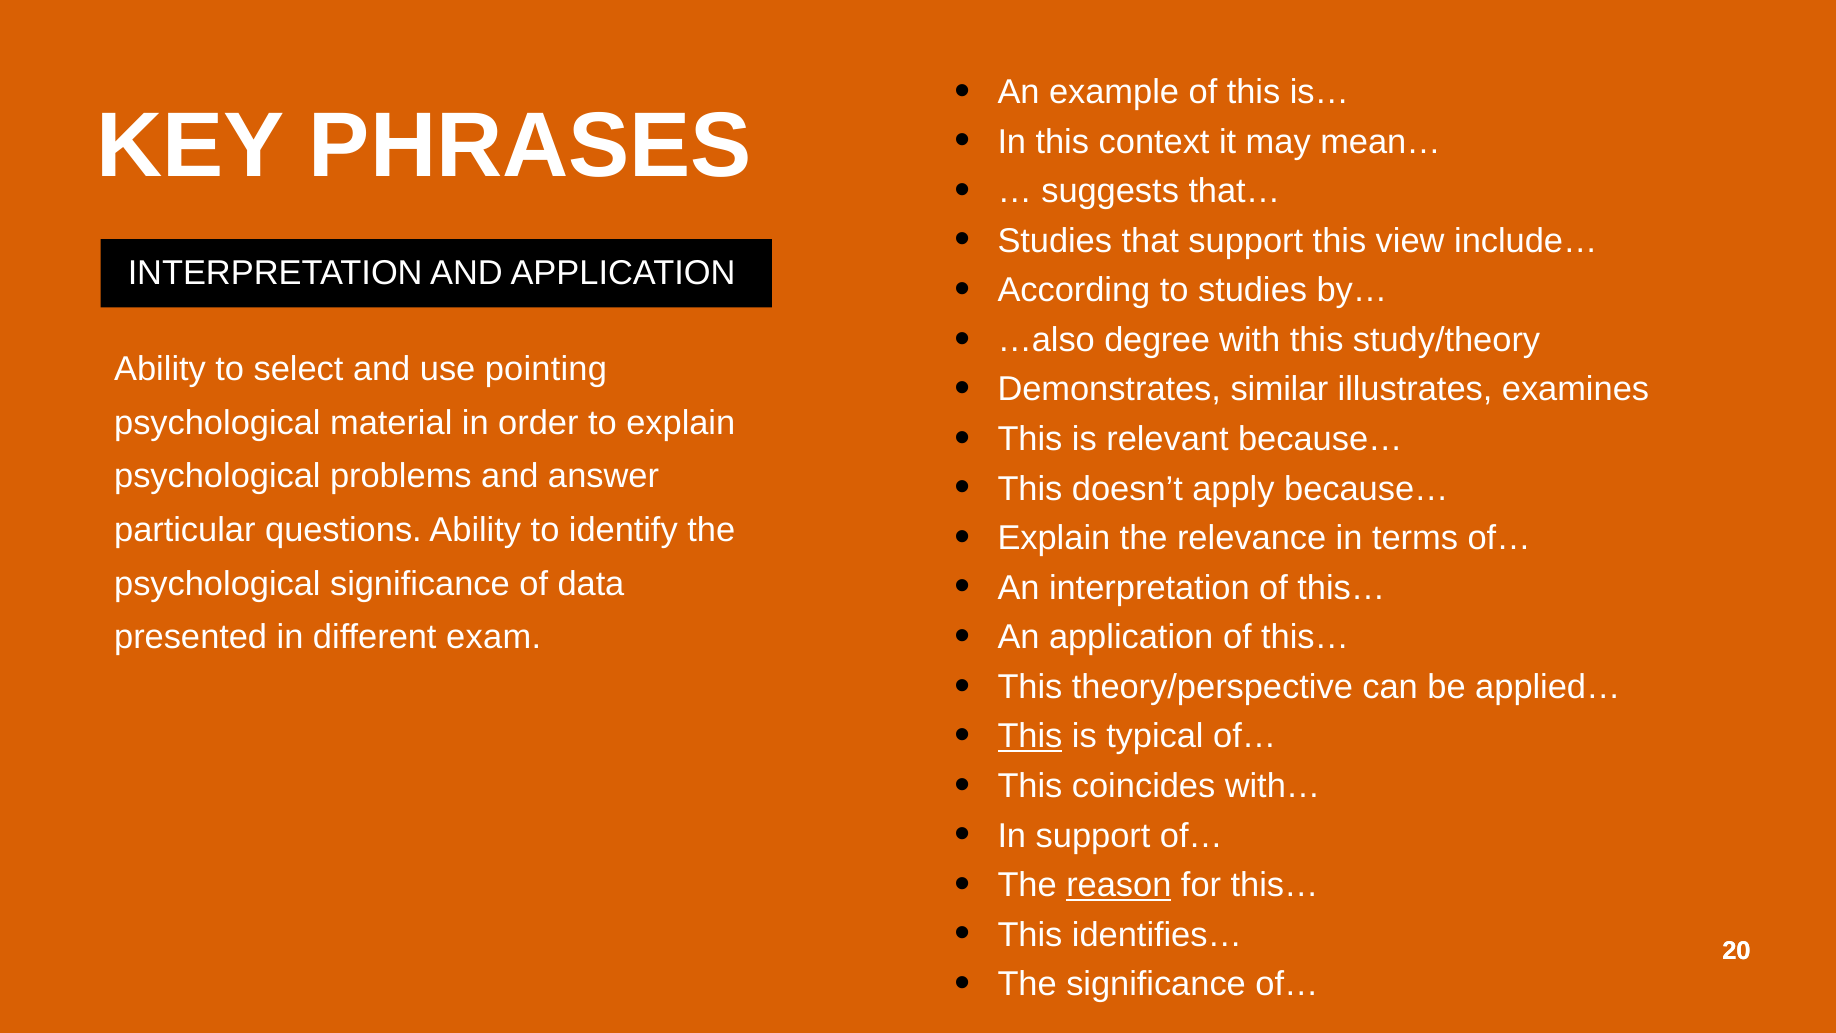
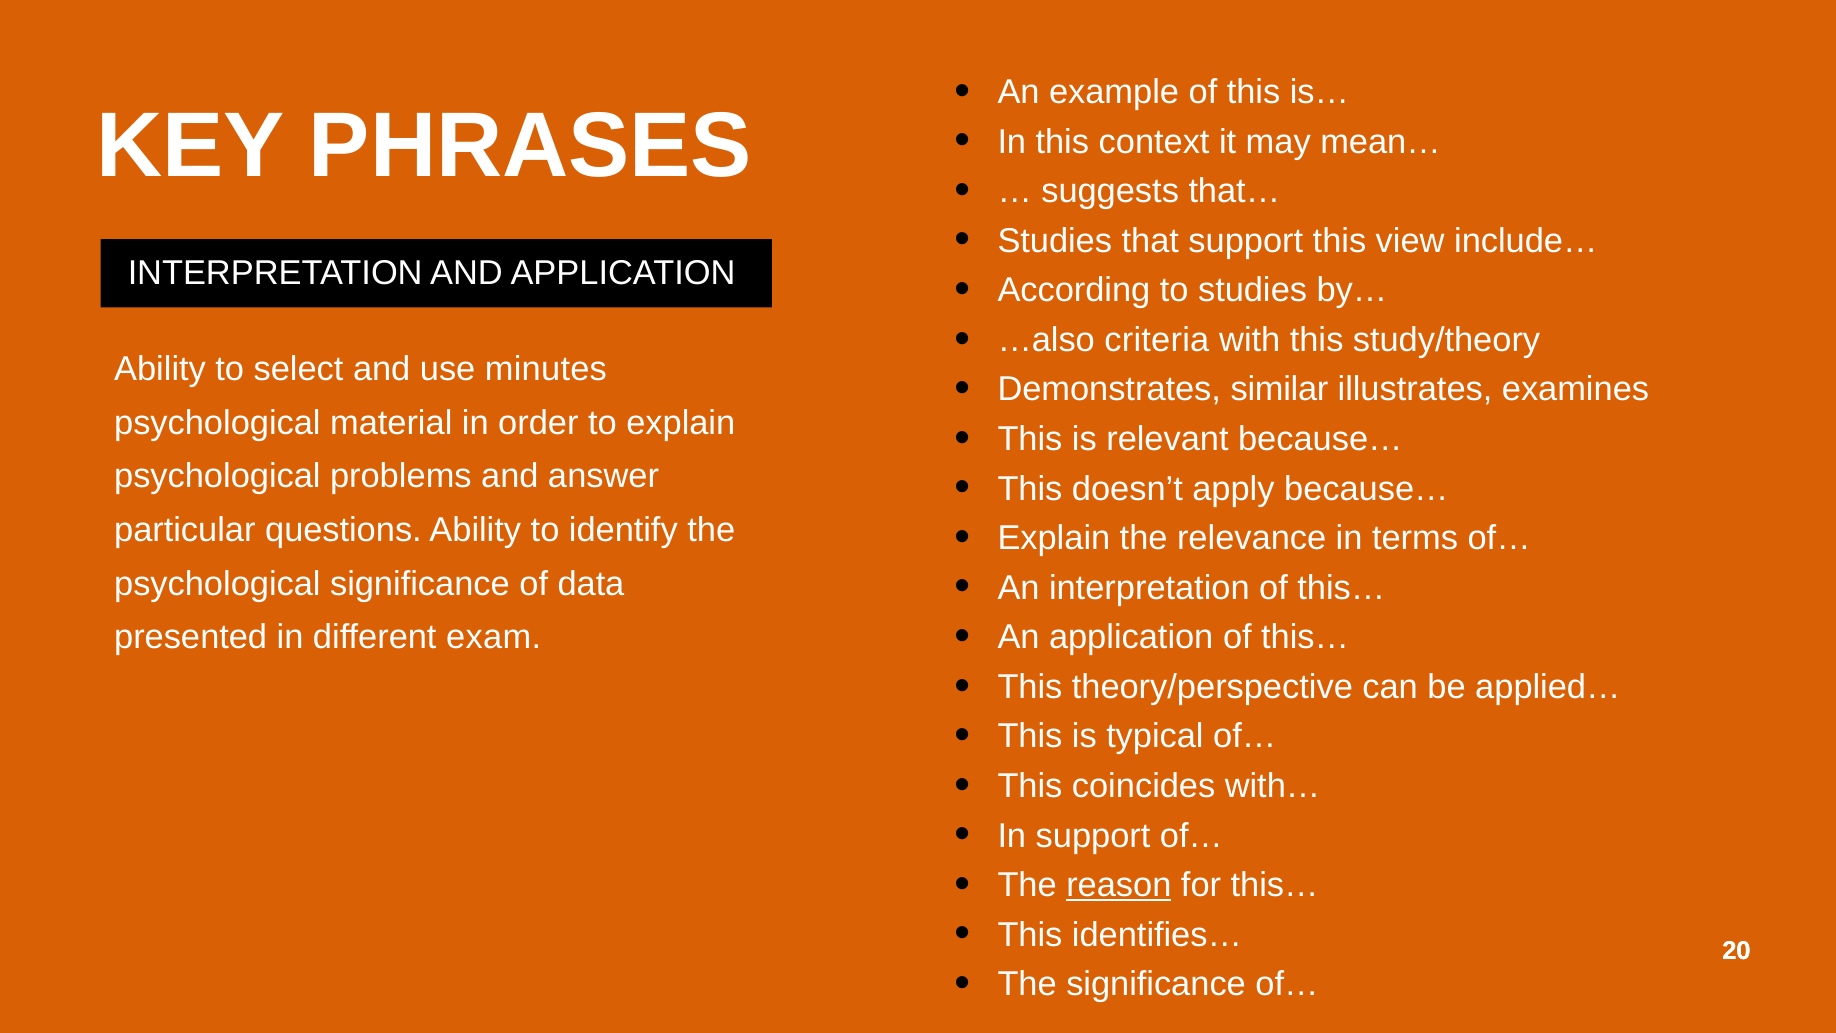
degree: degree -> criteria
pointing: pointing -> minutes
This at (1030, 736) underline: present -> none
